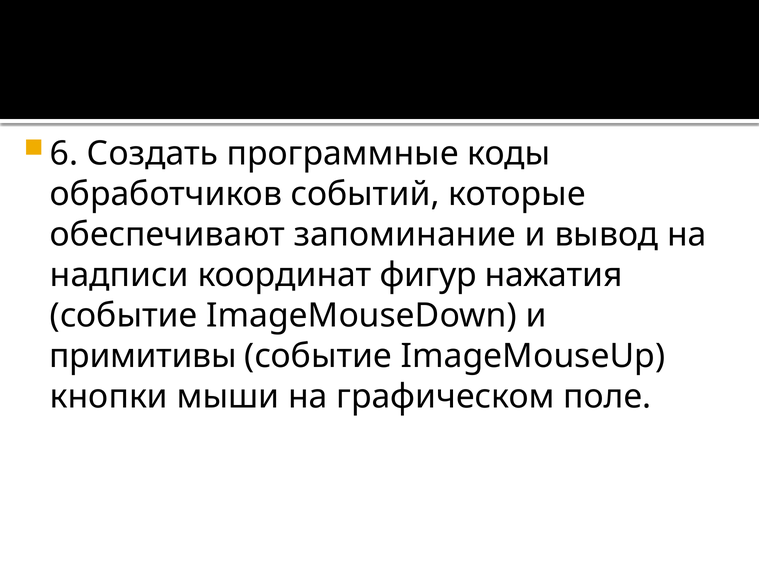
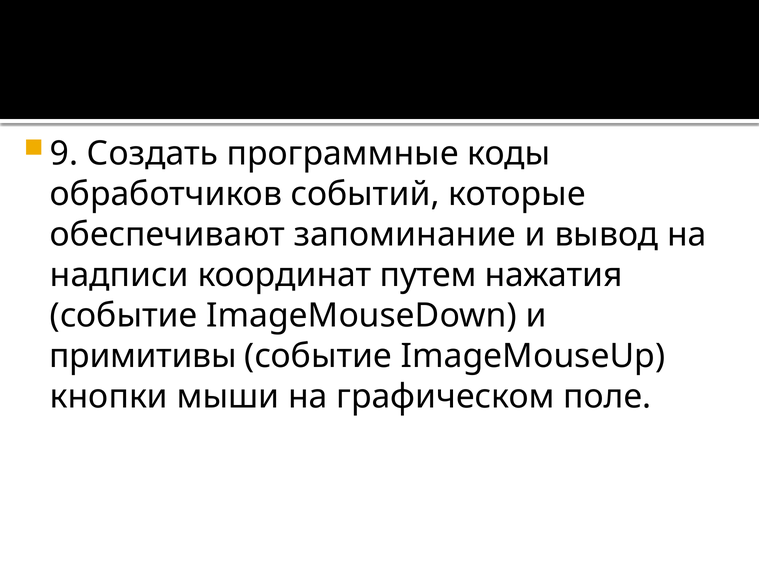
6: 6 -> 9
фигур: фигур -> путем
